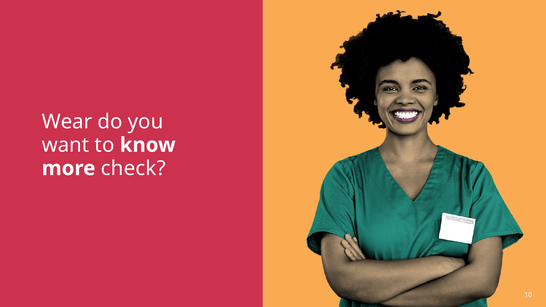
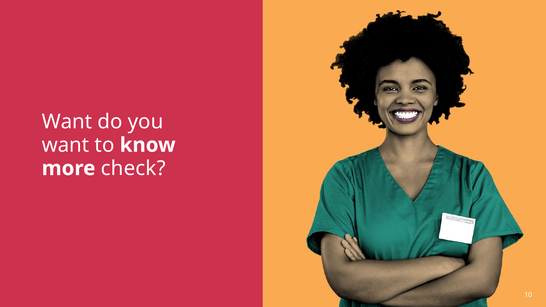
Wear at (67, 122): Wear -> Want
